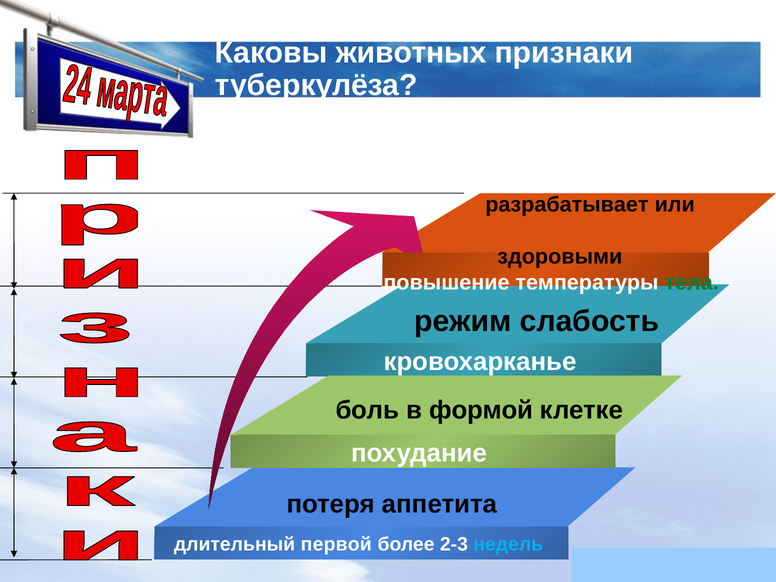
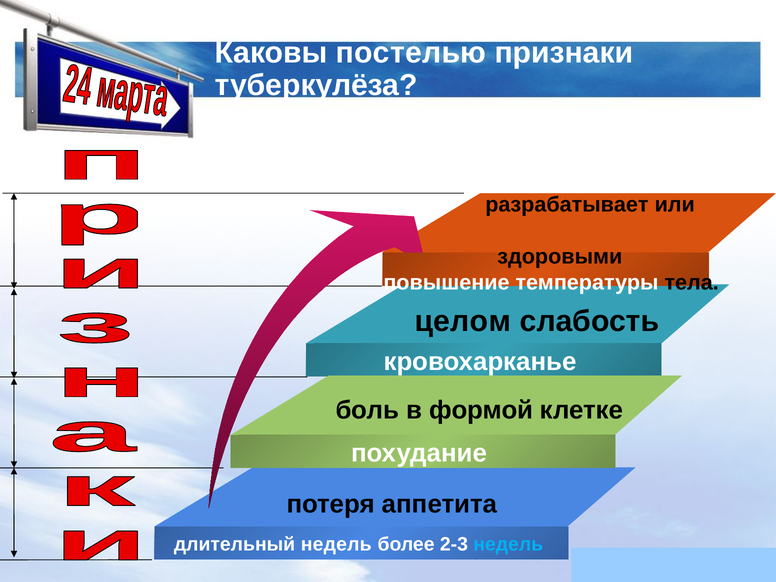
животных: животных -> постелью
тела colour: green -> black
режим: режим -> целом
длительный первой: первой -> недель
